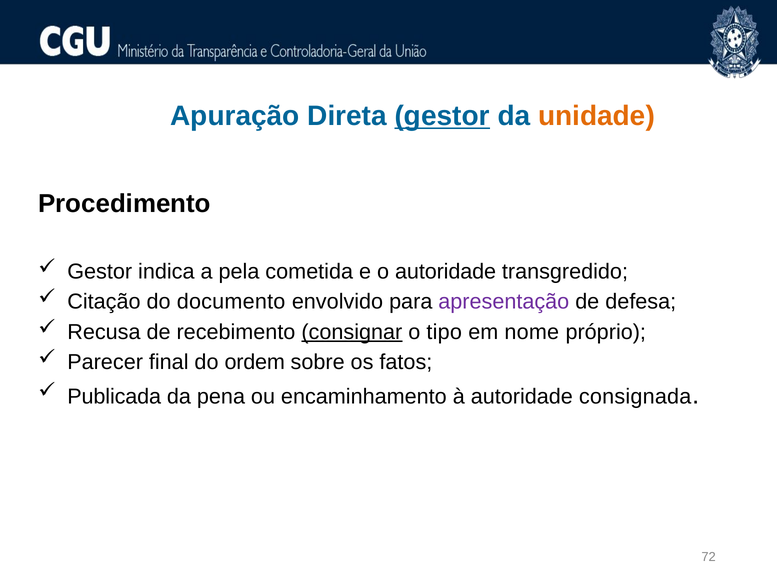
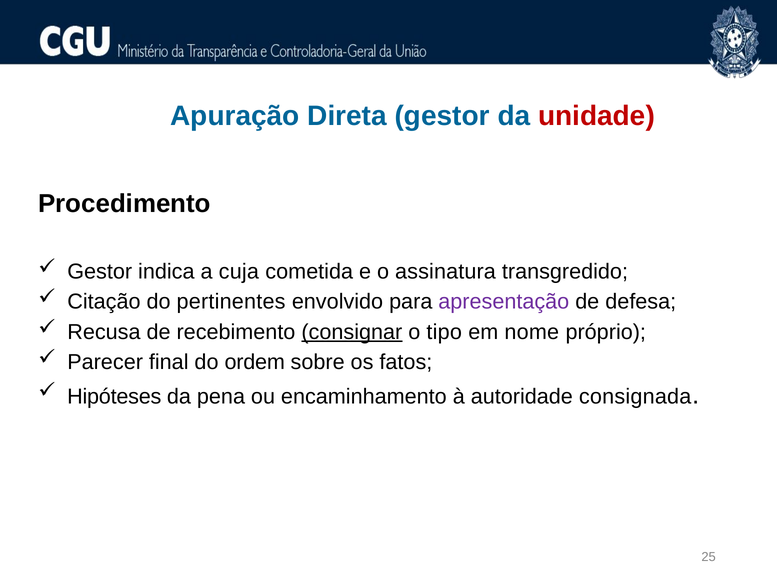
gestor at (442, 116) underline: present -> none
unidade colour: orange -> red
pela: pela -> cuja
o autoridade: autoridade -> assinatura
documento: documento -> pertinentes
Publicada: Publicada -> Hipóteses
72: 72 -> 25
